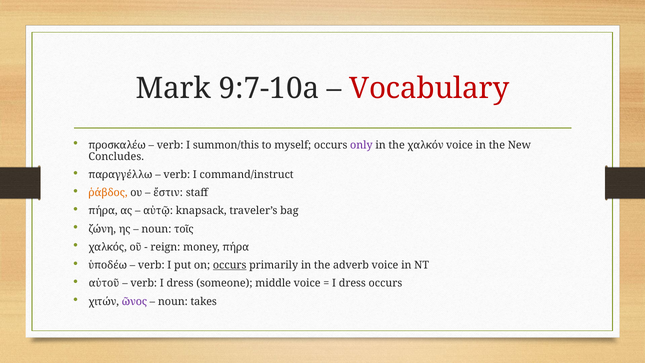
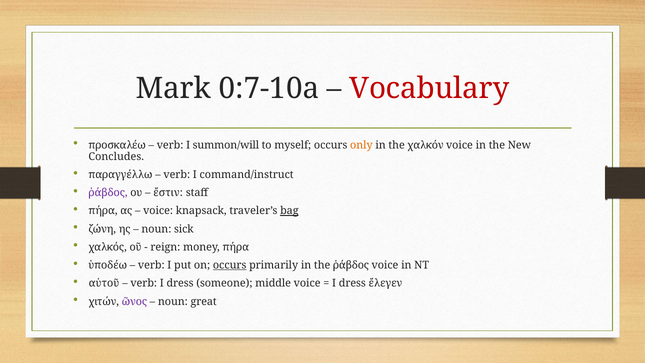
9:7-10a: 9:7-10a -> 0:7-10a
summon/this: summon/this -> summon/will
only colour: purple -> orange
ῥάβδος at (108, 193) colour: orange -> purple
αὐτῷ at (158, 211): αὐτῷ -> voice
bag underline: none -> present
τοῖς: τοῖς -> sick
the adverb: adverb -> ῥάβδος
dress occurs: occurs -> ἔλεγεν
takes: takes -> great
